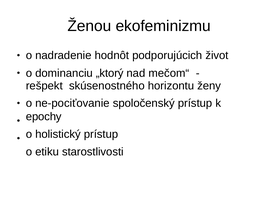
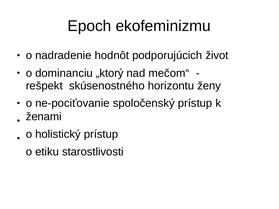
Ženou: Ženou -> Epoch
epochy: epochy -> ženami
